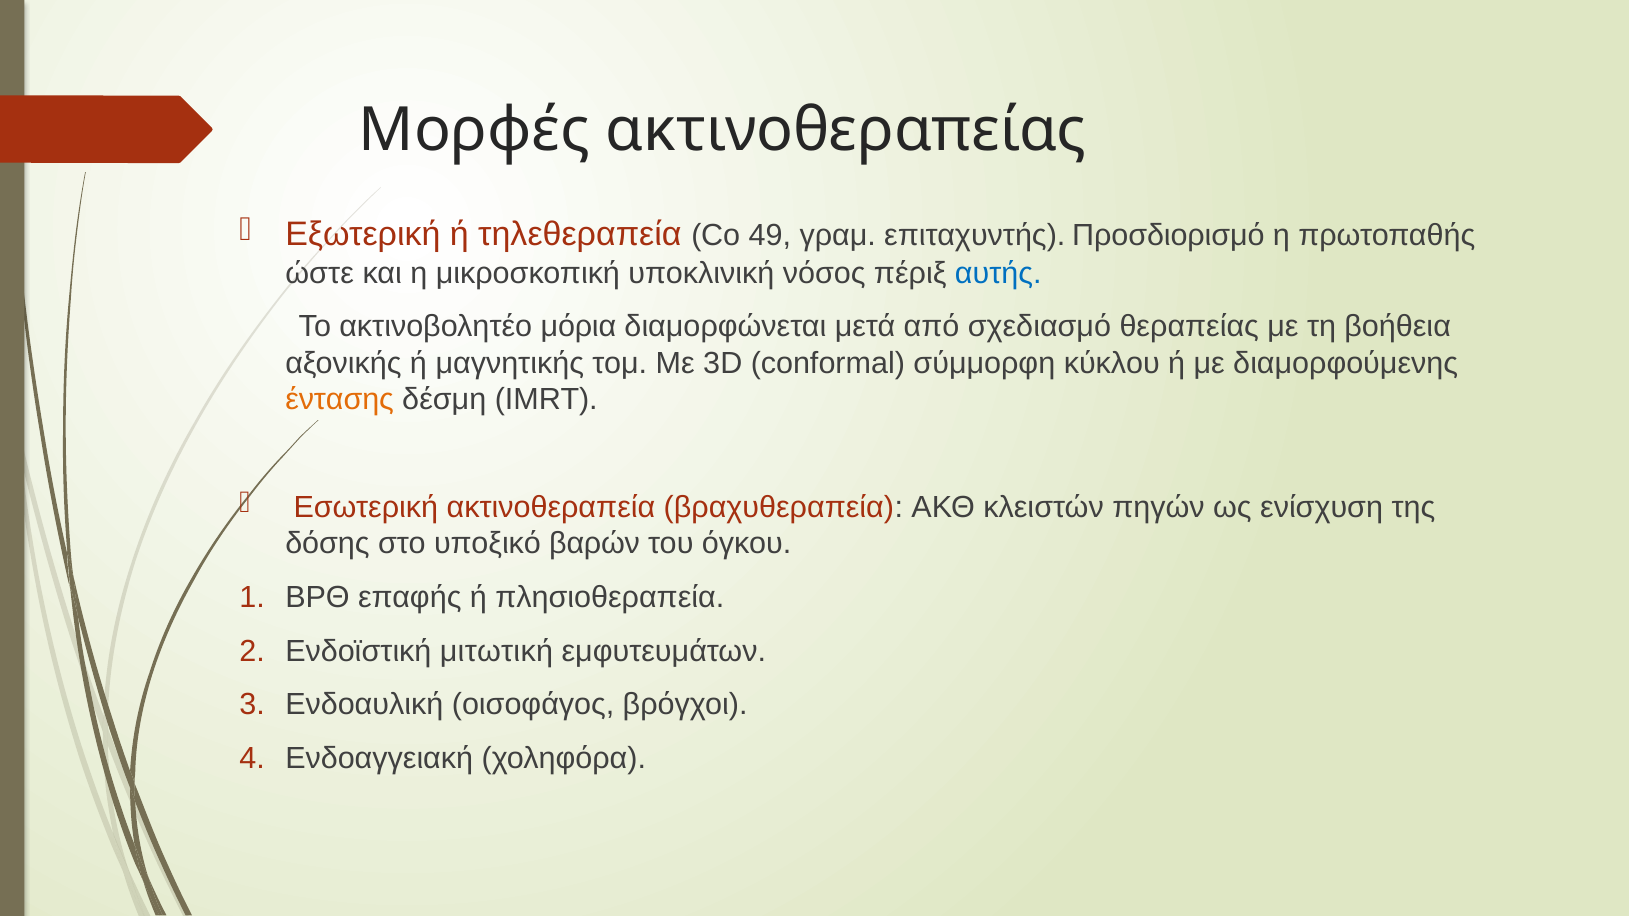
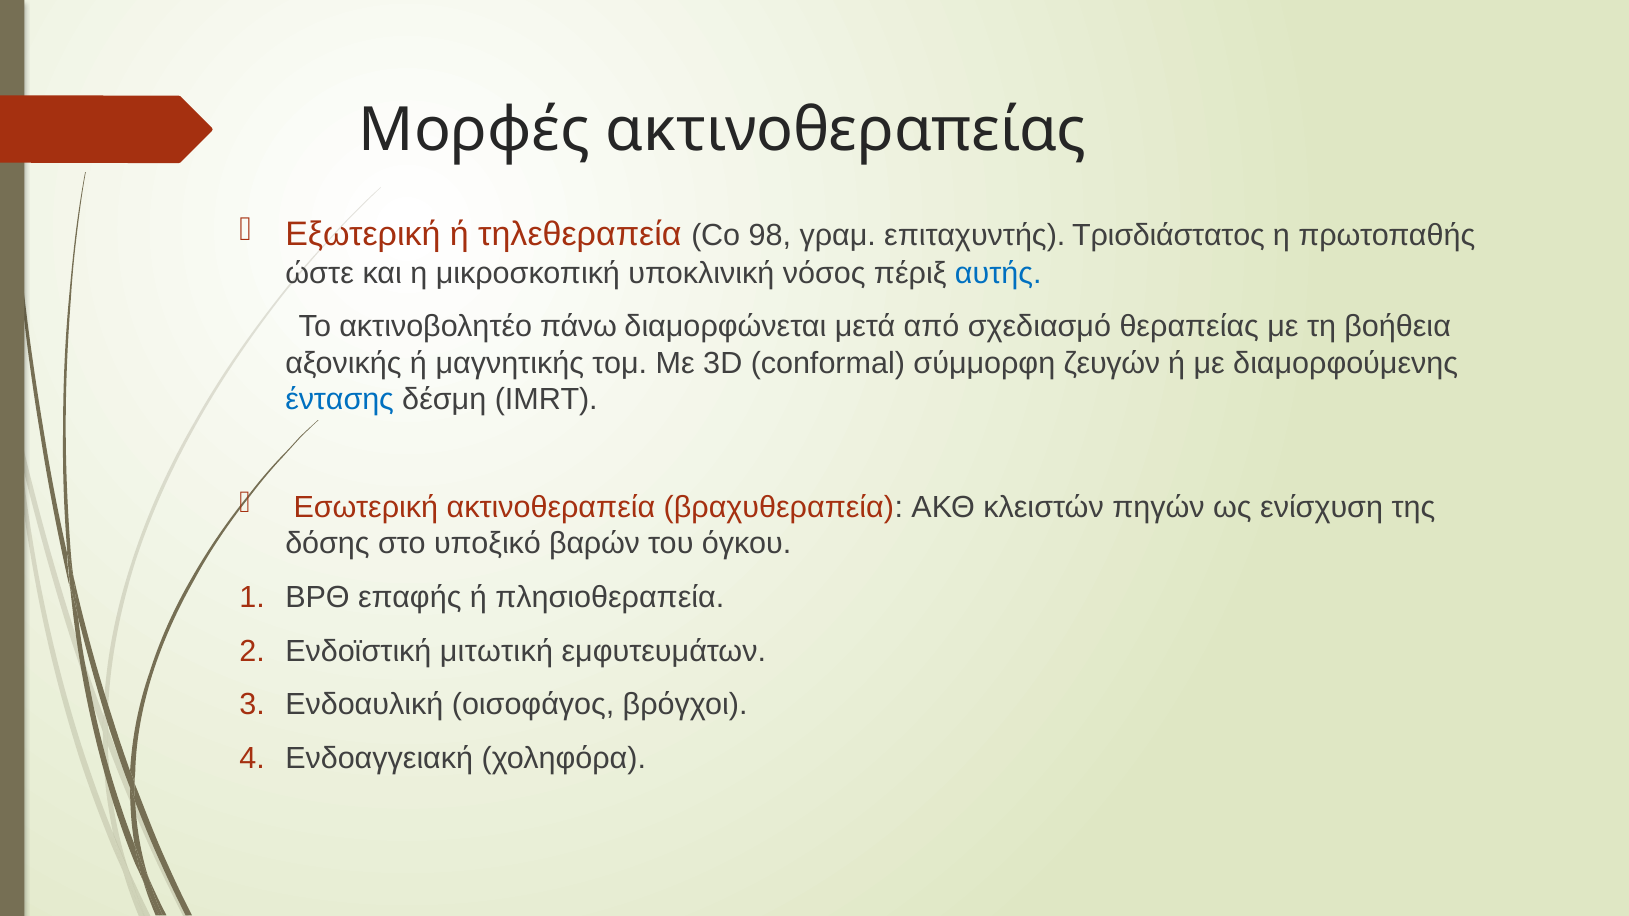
49: 49 -> 98
Προσδιορισμό: Προσδιορισμό -> Τρισδιάστατος
μόρια: μόρια -> πάνω
κύκλου: κύκλου -> ζευγών
έντασης colour: orange -> blue
